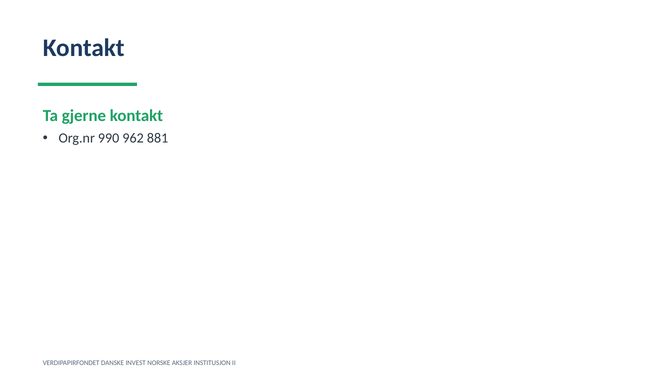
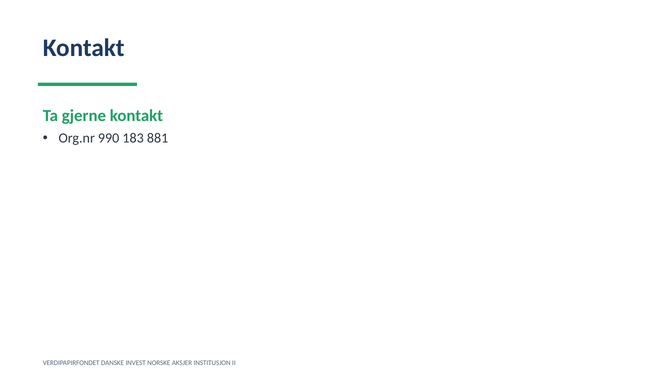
962: 962 -> 183
